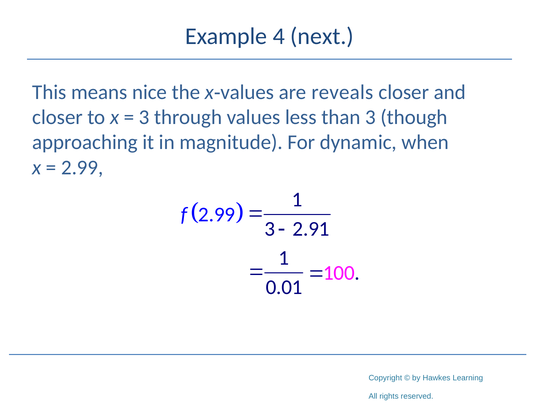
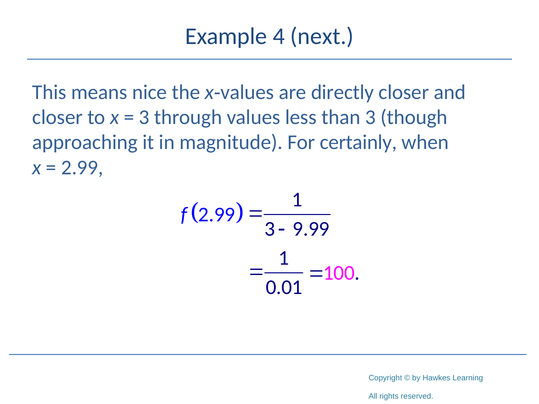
reveals: reveals -> directly
dynamic: dynamic -> certainly
2.91: 2.91 -> 9.99
